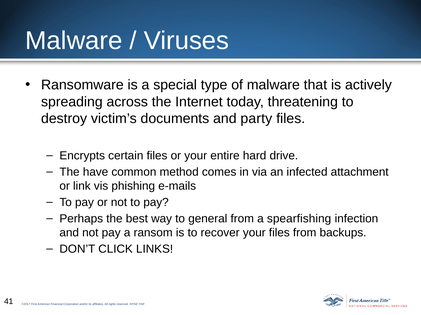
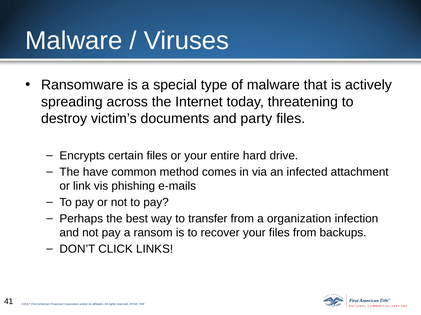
general: general -> transfer
spearfishing: spearfishing -> organization
